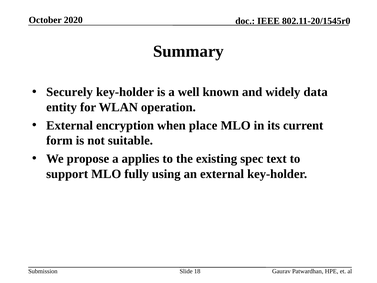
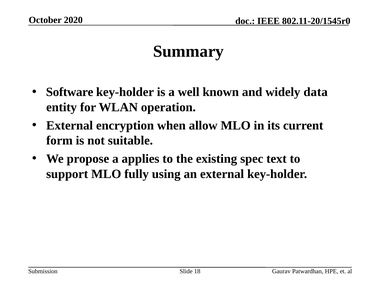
Securely: Securely -> Software
place: place -> allow
